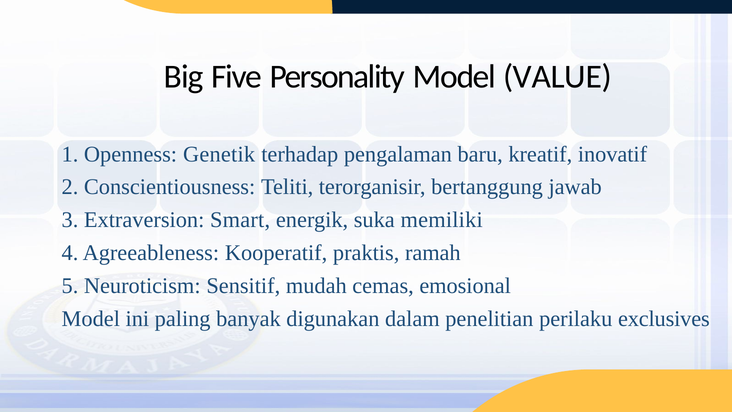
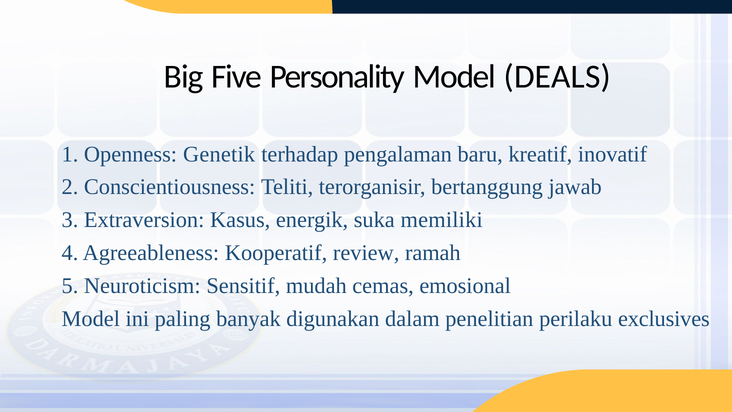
VALUE: VALUE -> DEALS
Smart: Smart -> Kasus
praktis: praktis -> review
